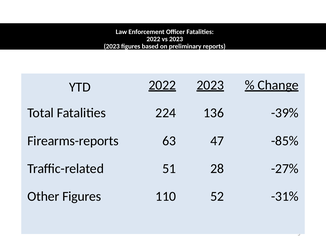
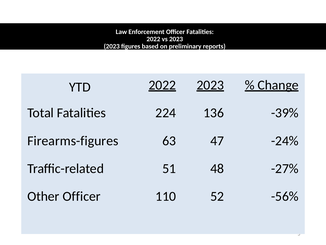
Firearms-reports: Firearms-reports -> Firearms-figures
-85%: -85% -> -24%
28: 28 -> 48
Other Figures: Figures -> Officer
-31%: -31% -> -56%
